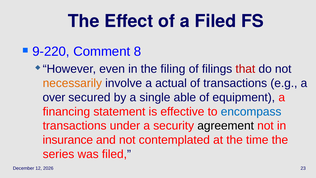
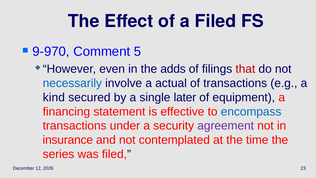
9-220: 9-220 -> 9-970
8: 8 -> 5
filing: filing -> adds
necessarily colour: orange -> blue
over: over -> kind
able: able -> later
agreement colour: black -> purple
